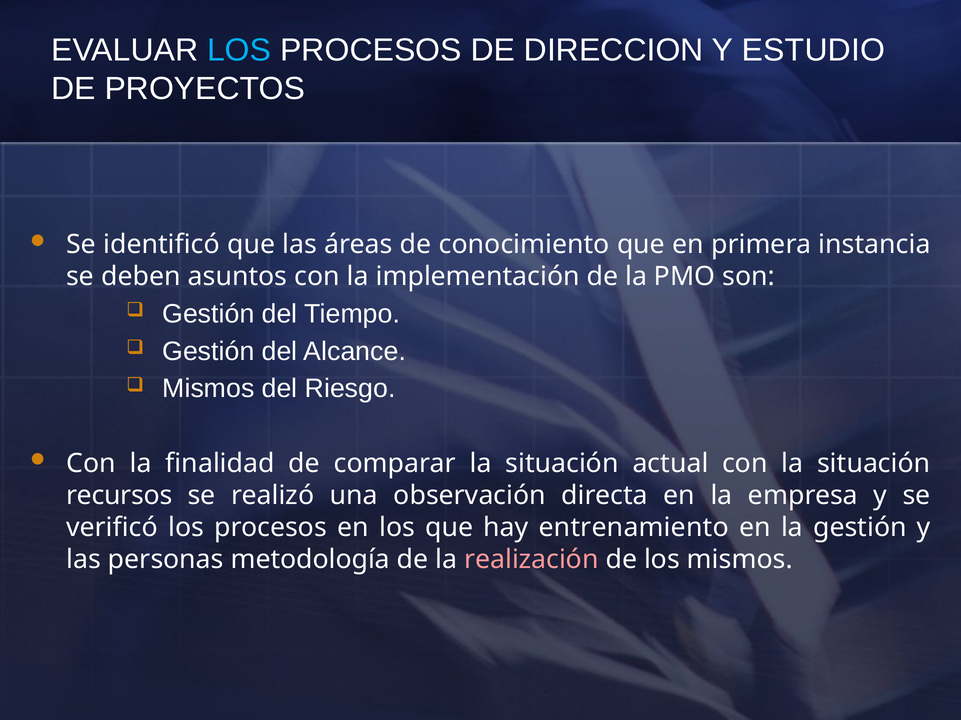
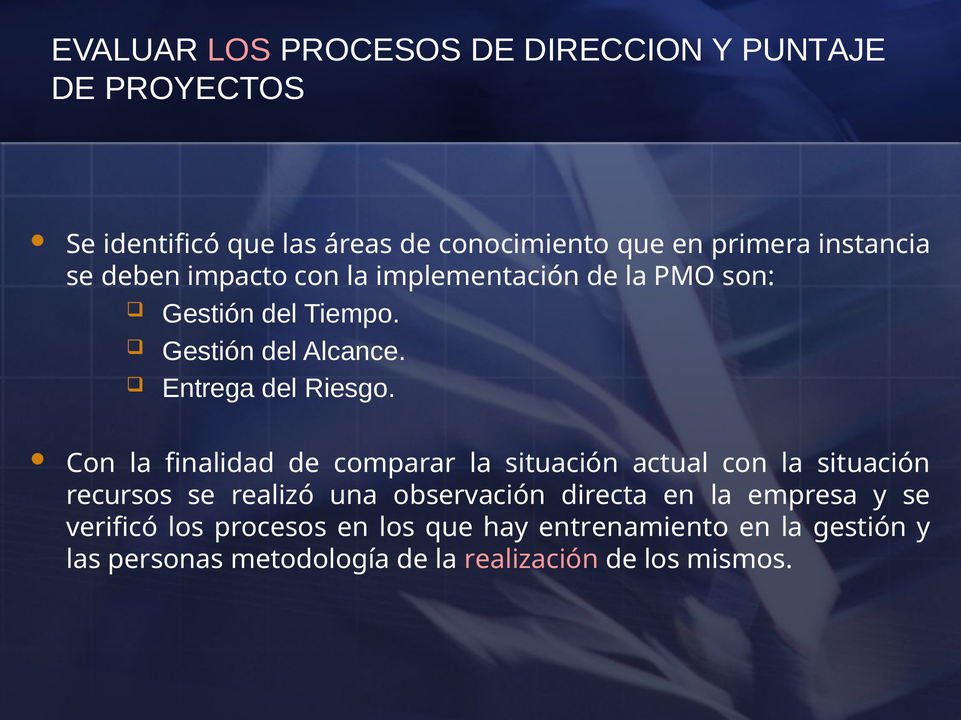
LOS at (239, 50) colour: light blue -> pink
ESTUDIO: ESTUDIO -> PUNTAJE
asuntos: asuntos -> impacto
Mismos at (208, 389): Mismos -> Entrega
